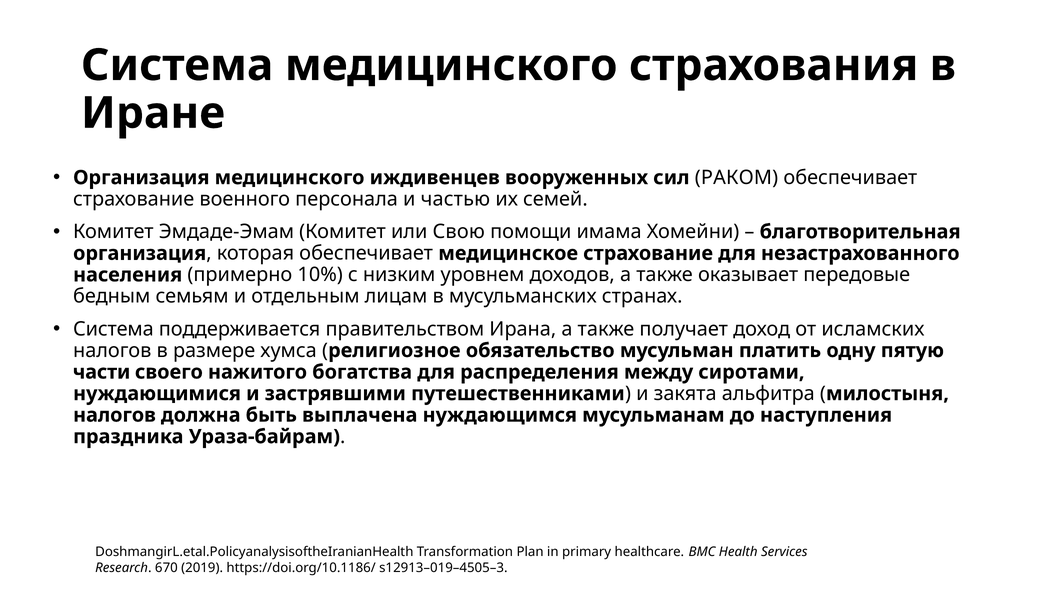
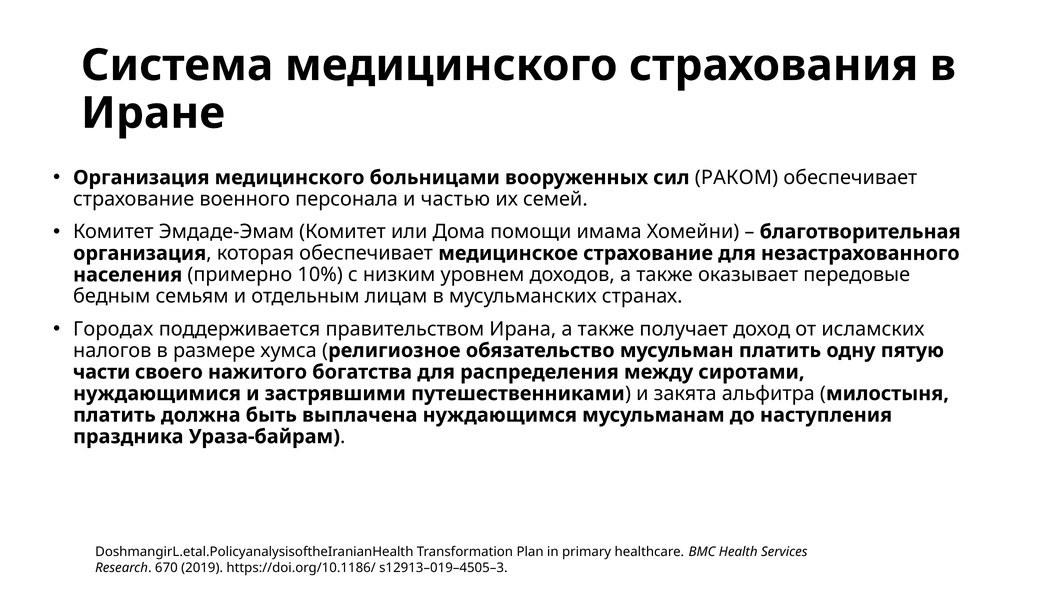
иждивенцев: иждивенцев -> больницами
Свою: Свою -> Дома
Система at (113, 329): Система -> Городах
налогов at (114, 415): налогов -> платить
